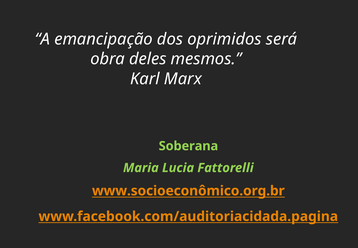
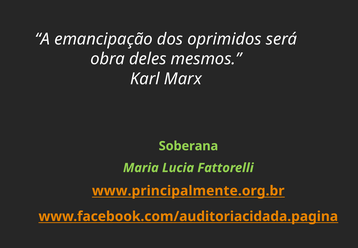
www.socioeconômico.org.br: www.socioeconômico.org.br -> www.principalmente.org.br
